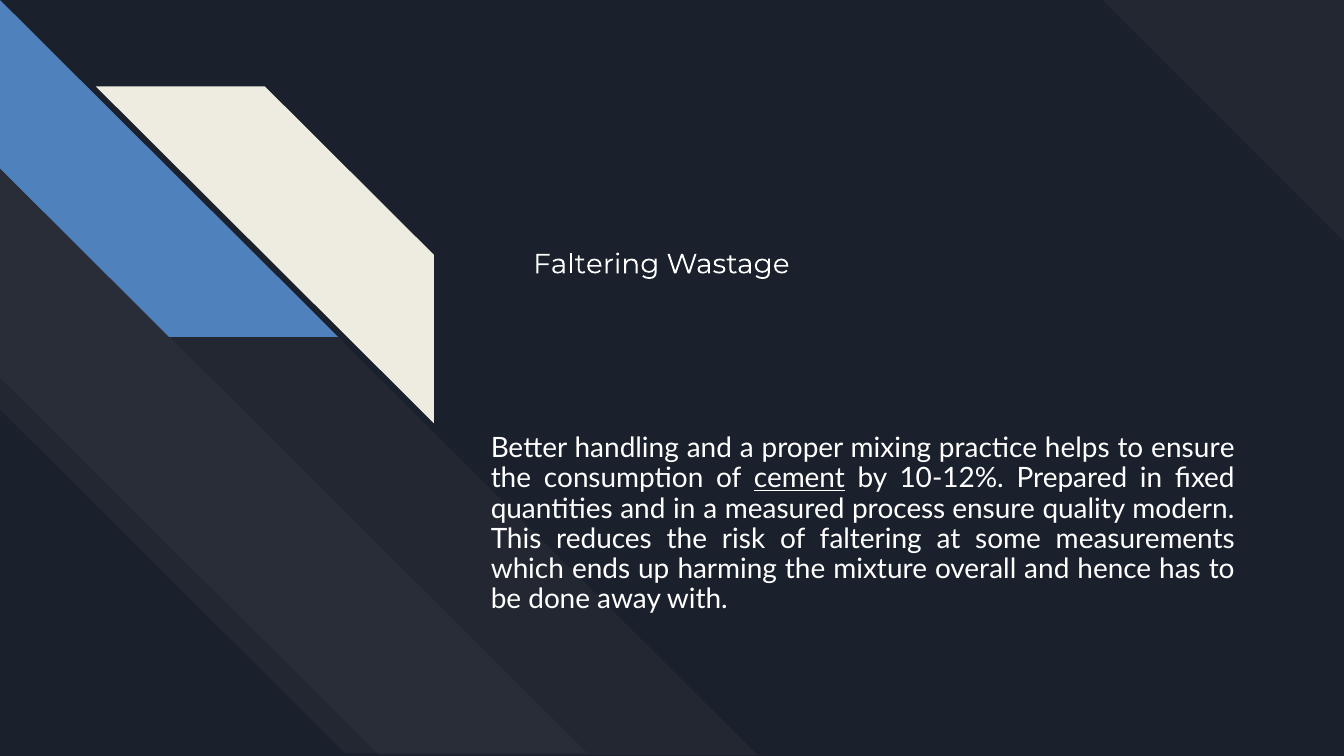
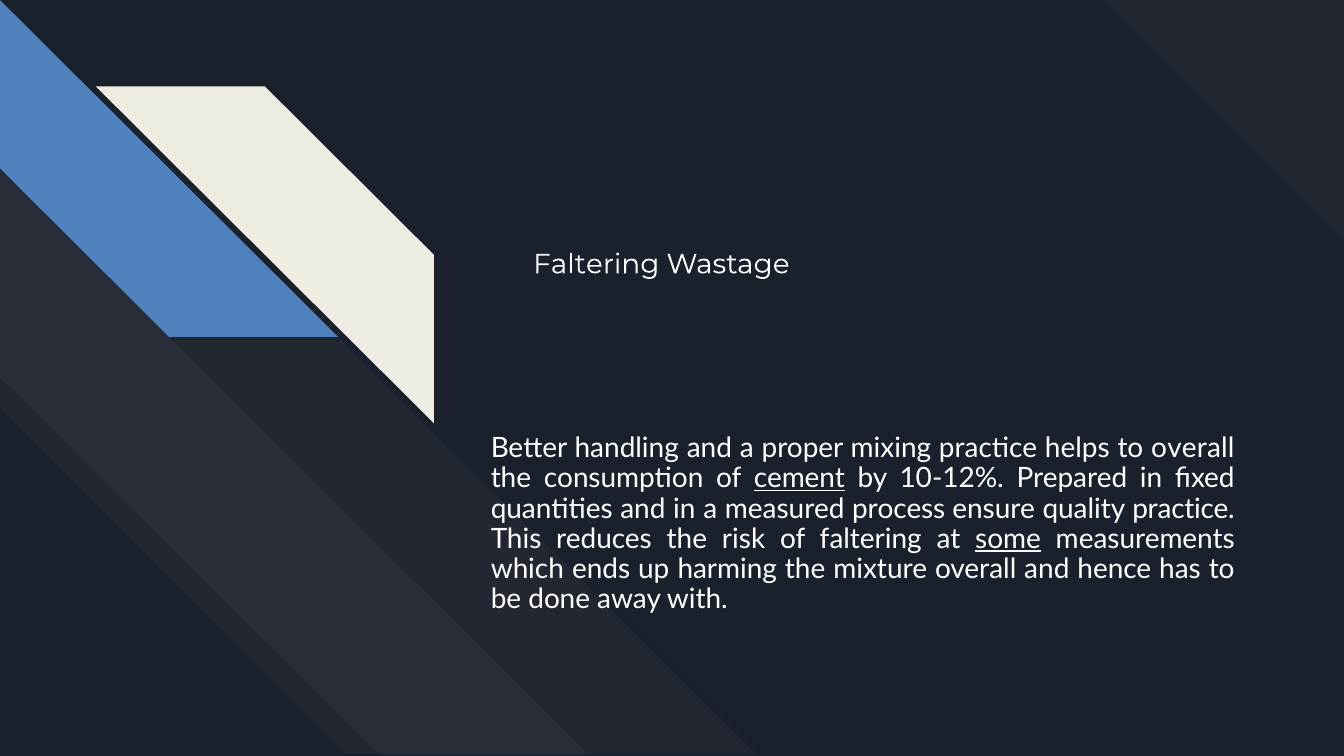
to ensure: ensure -> overall
quality modern: modern -> practice
some underline: none -> present
